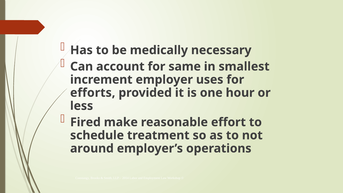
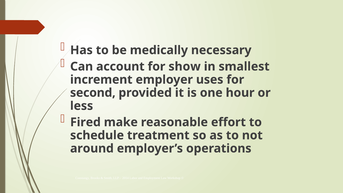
same: same -> show
efforts: efforts -> second
